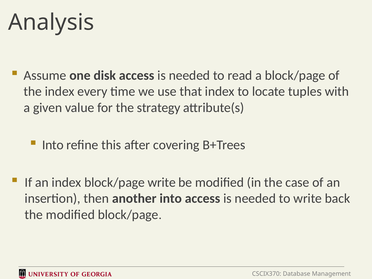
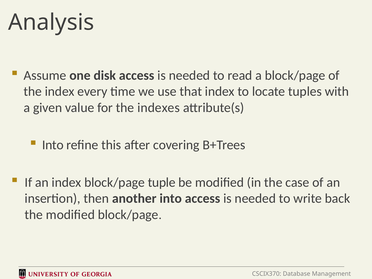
strategy: strategy -> indexes
block/page write: write -> tuple
